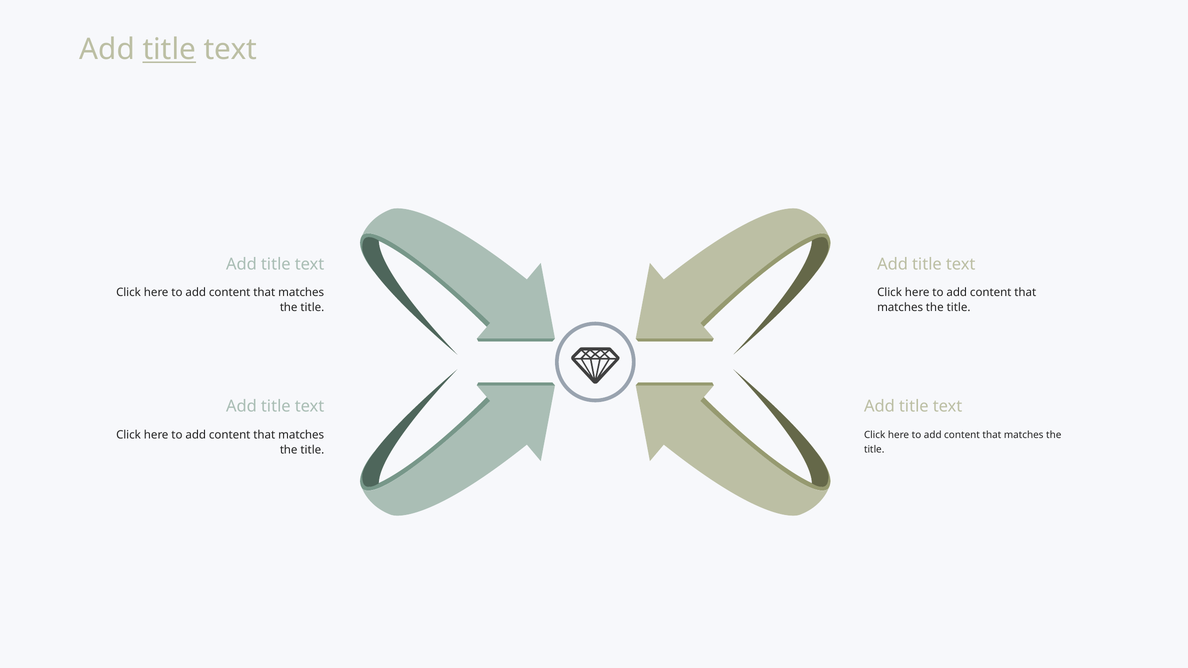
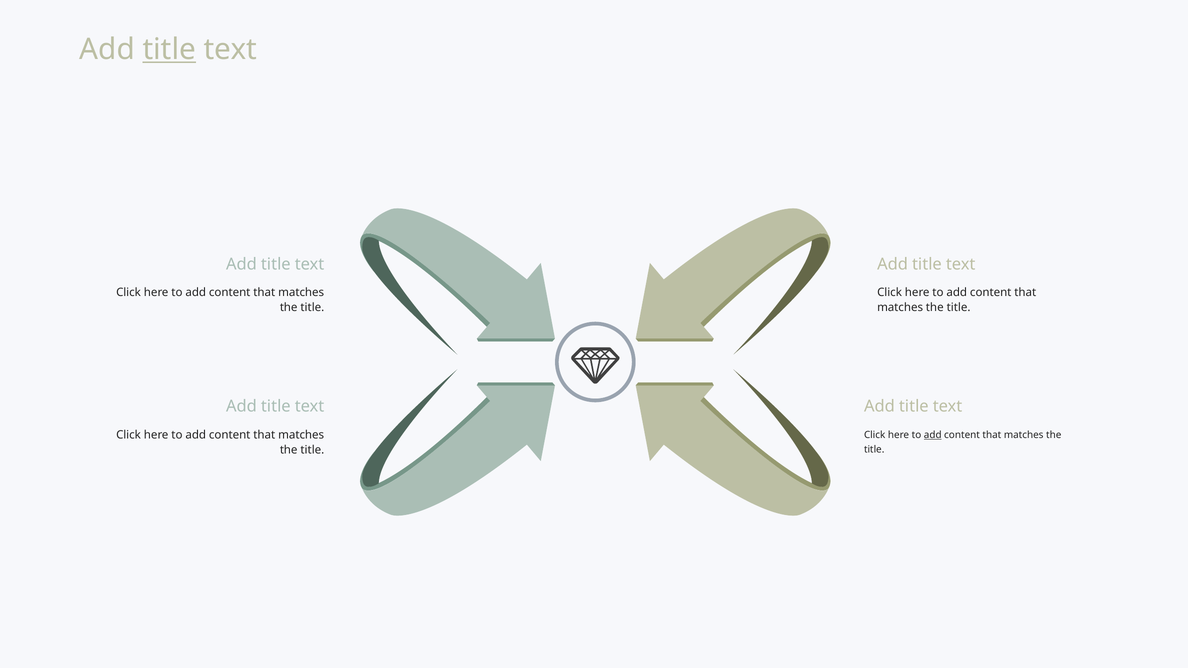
add at (933, 435) underline: none -> present
